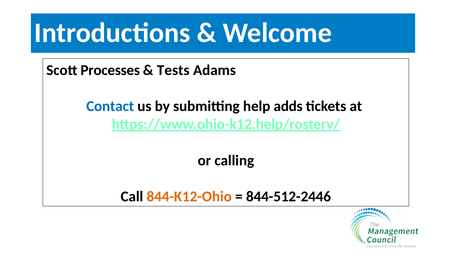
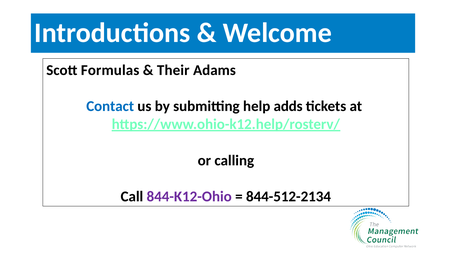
Processes: Processes -> Formulas
Tests: Tests -> Their
844-K12-Ohio colour: orange -> purple
844-512-2446: 844-512-2446 -> 844-512-2134
